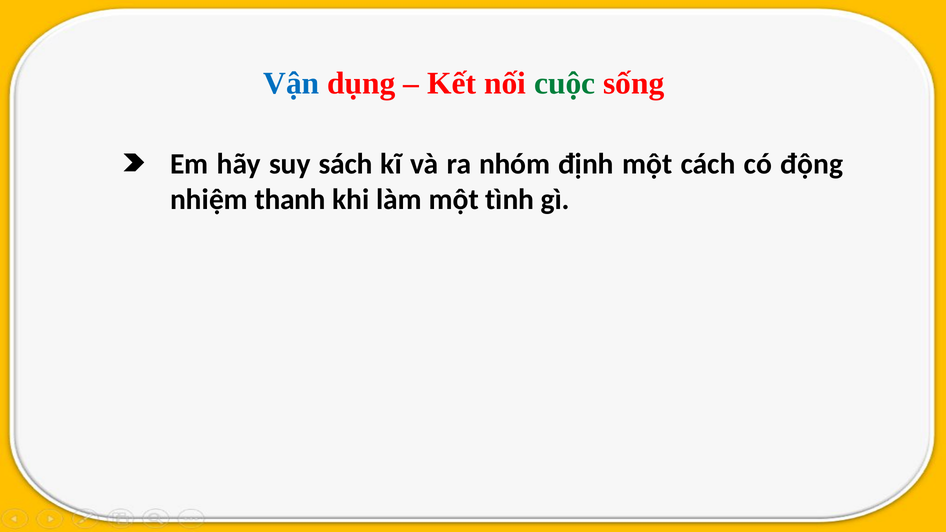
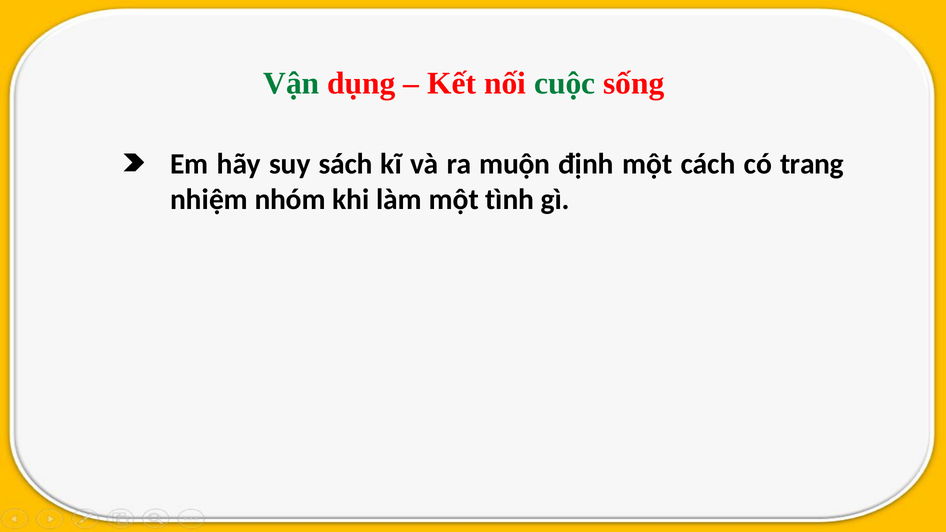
Vận colour: blue -> green
nhóm: nhóm -> muộn
động: động -> trang
thanh: thanh -> nhóm
